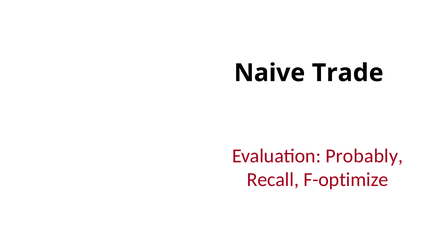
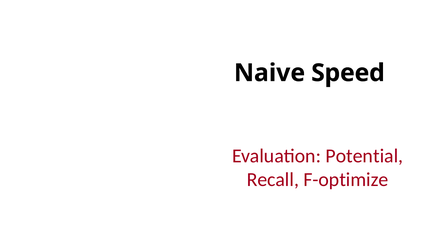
Trade: Trade -> Speed
Probably: Probably -> Potential
